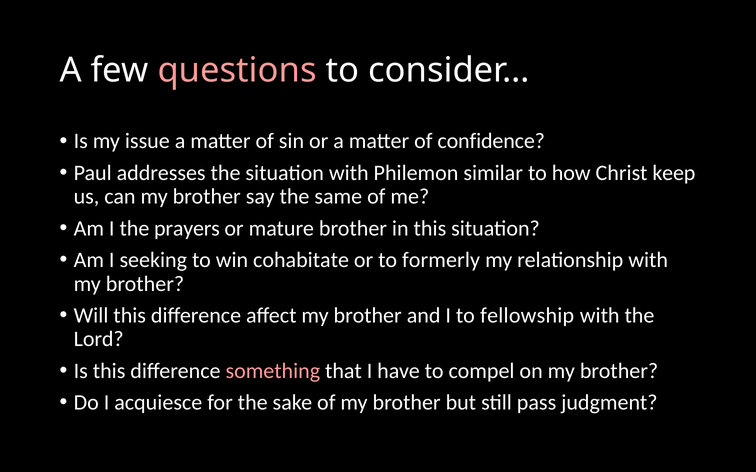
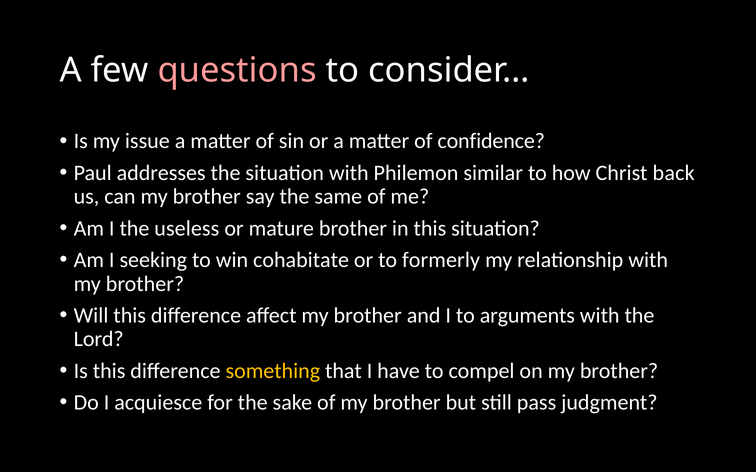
keep: keep -> back
prayers: prayers -> useless
fellowship: fellowship -> arguments
something colour: pink -> yellow
